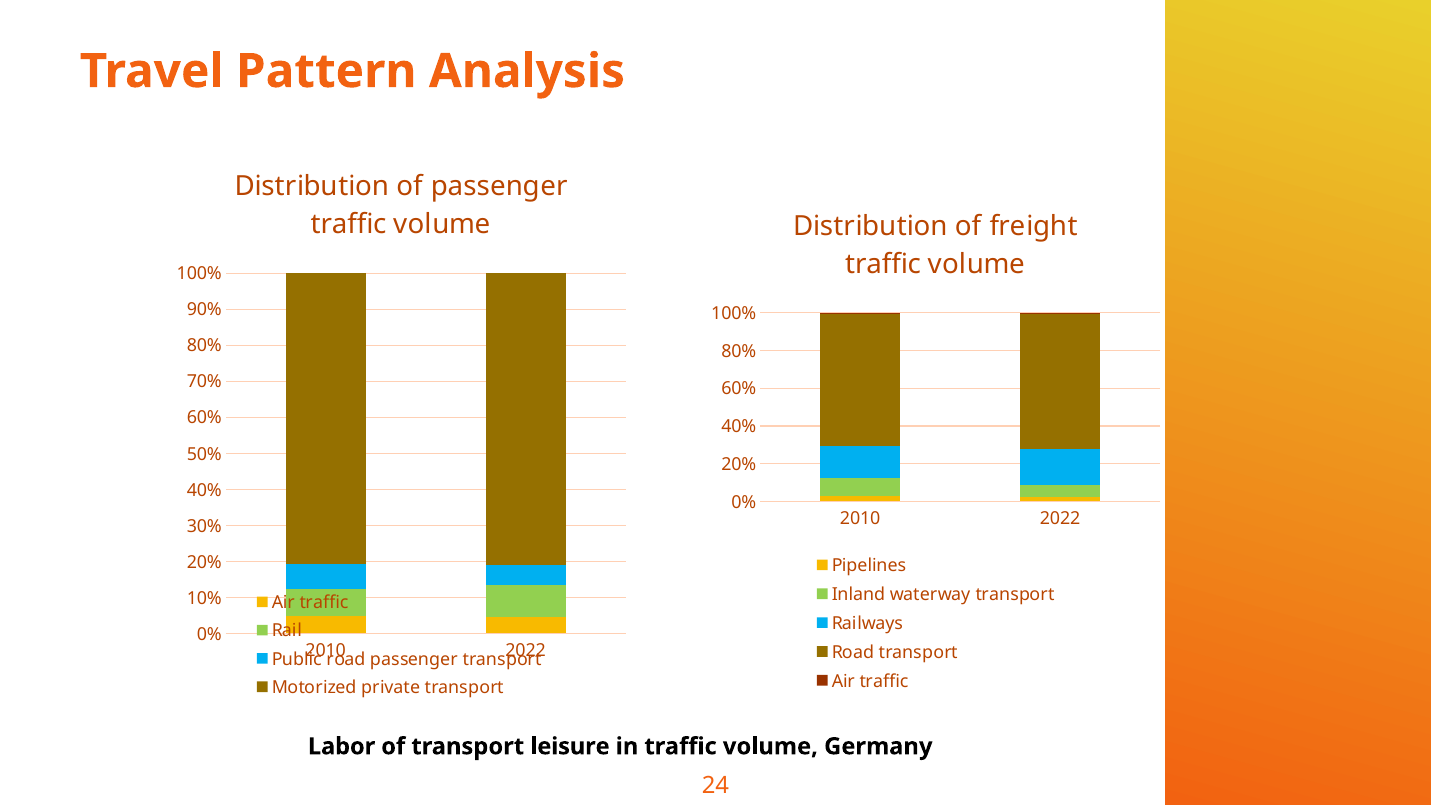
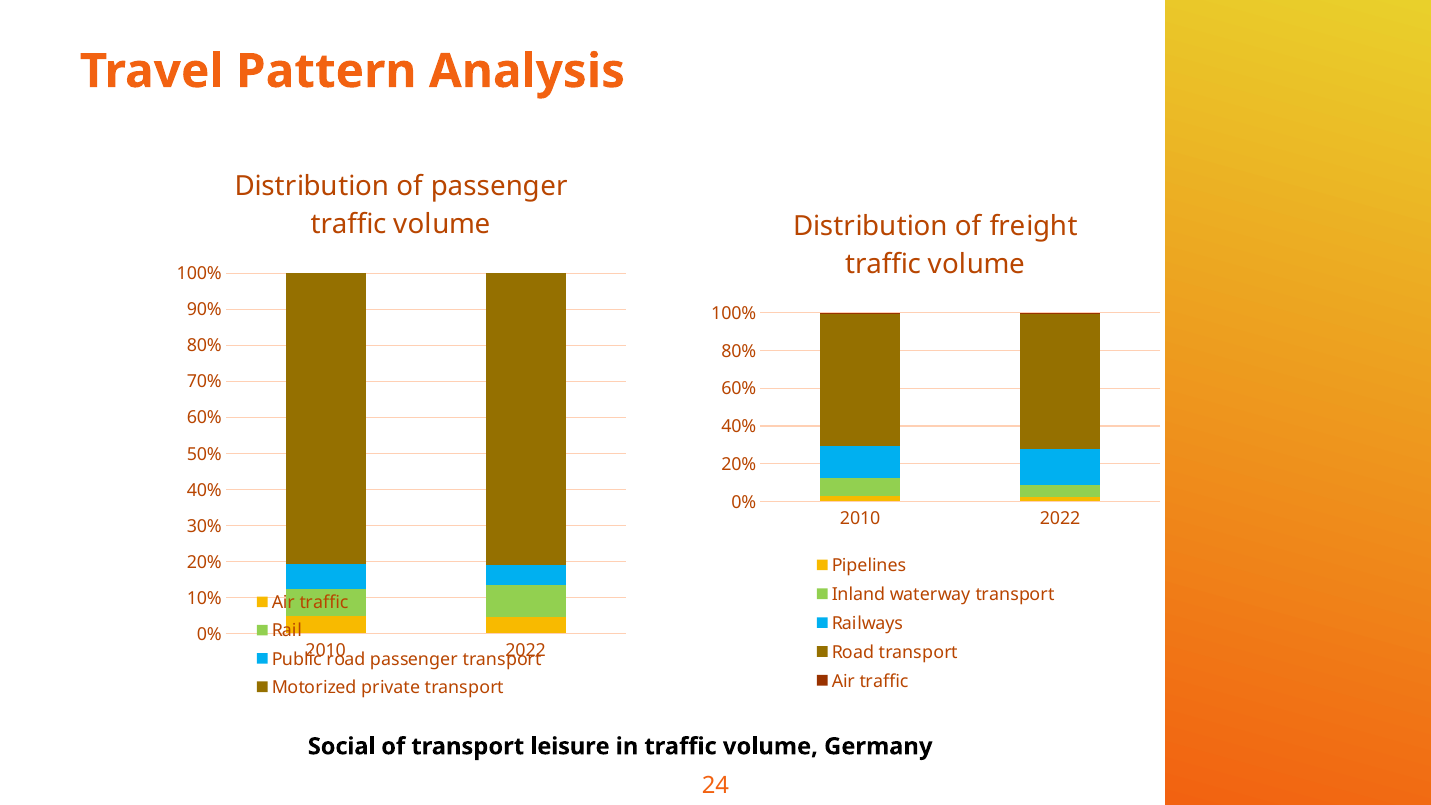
Labor: Labor -> Social
